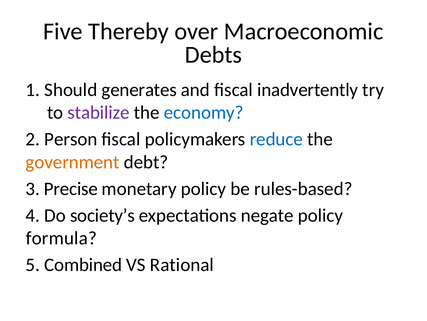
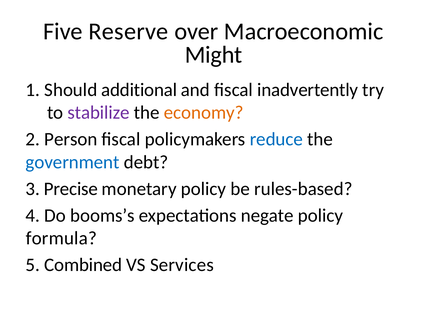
Thereby: Thereby -> Reserve
Debts: Debts -> Might
generates: generates -> additional
economy colour: blue -> orange
government colour: orange -> blue
society’s: society’s -> booms’s
Rational: Rational -> Services
